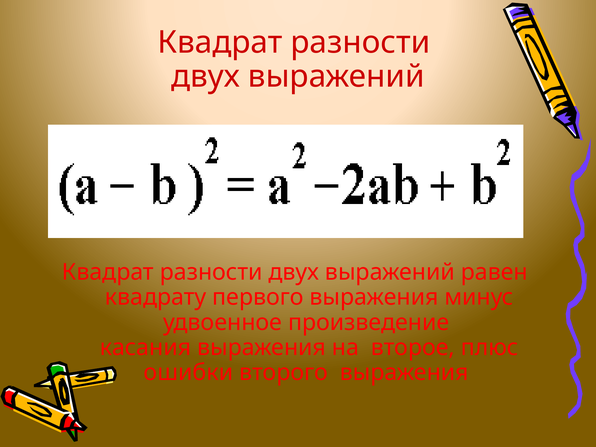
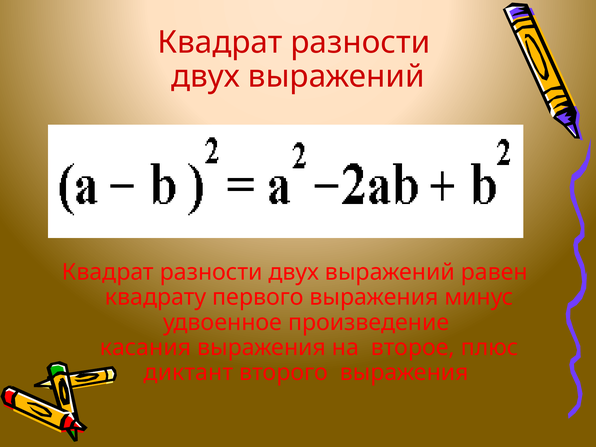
ошибки: ошибки -> диктант
